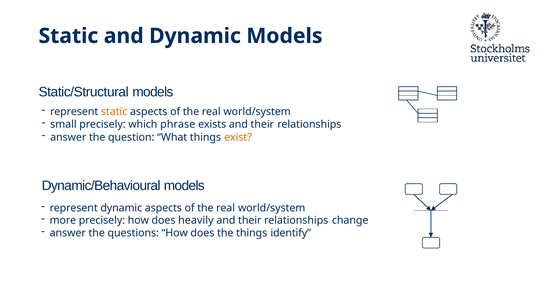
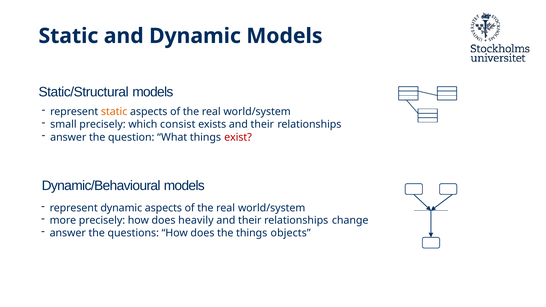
phrase: phrase -> consist
exist colour: orange -> red
identify: identify -> objects
